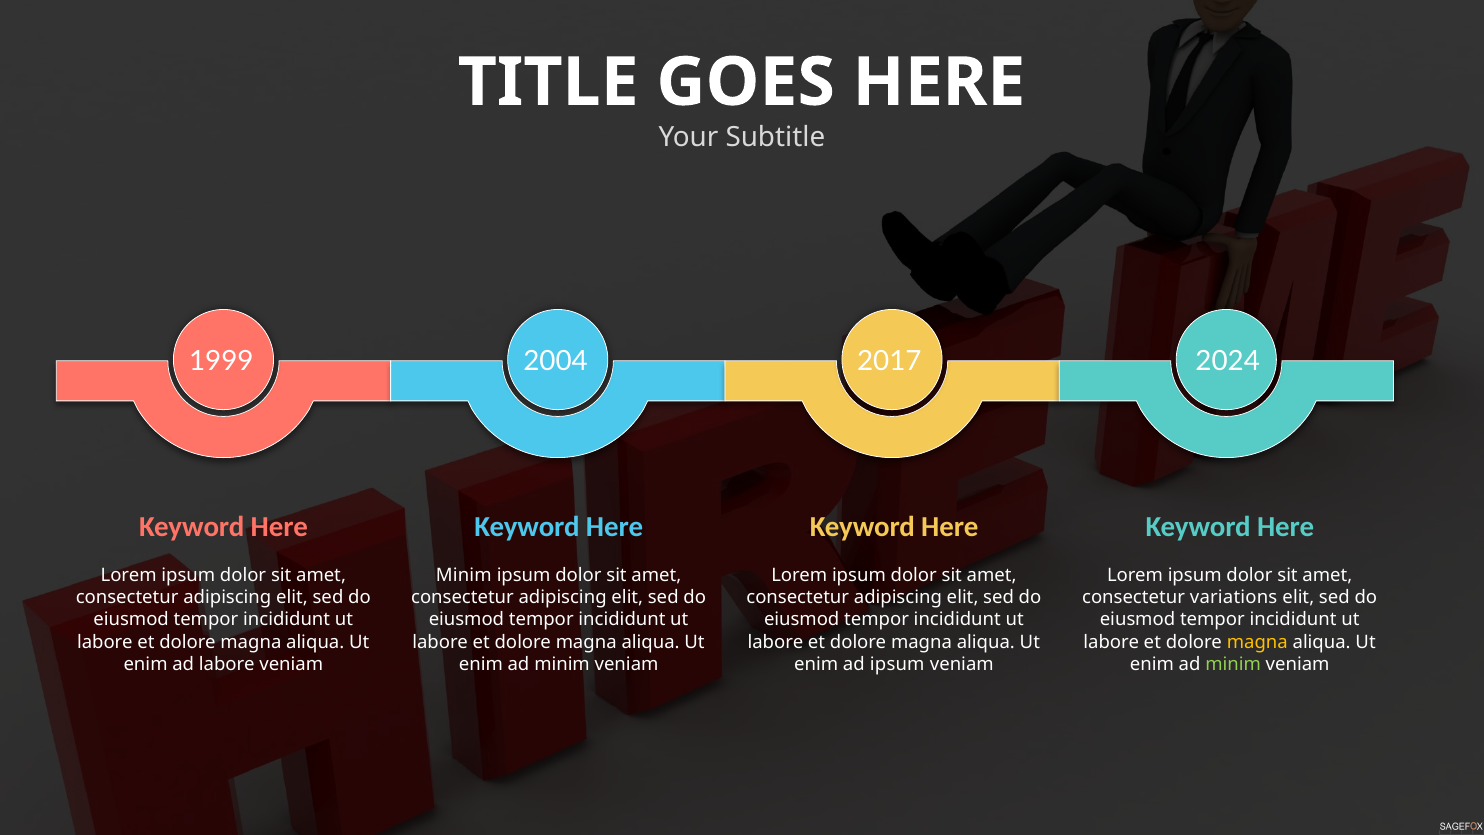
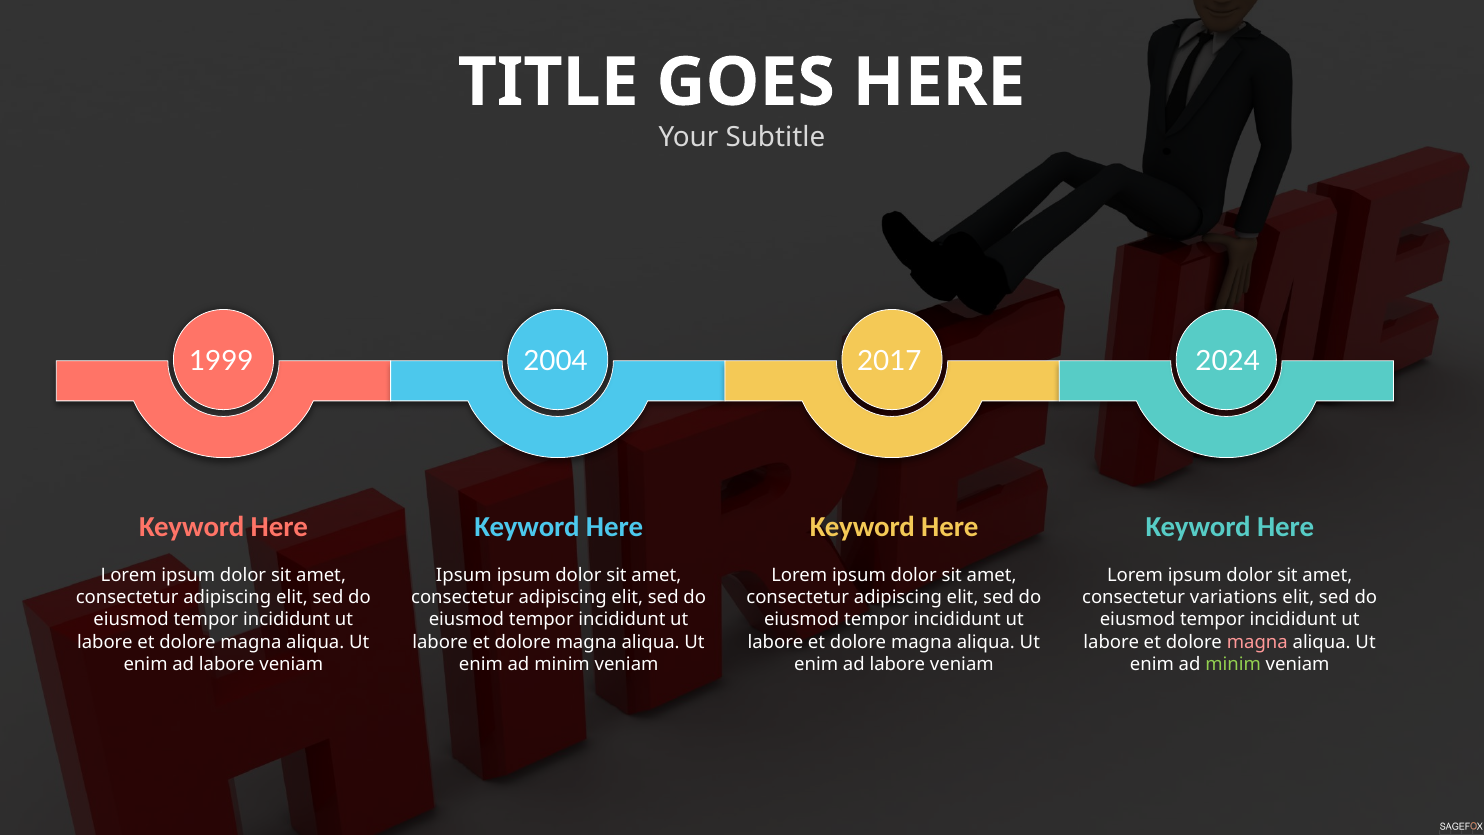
Minim at (464, 575): Minim -> Ipsum
magna at (1257, 642) colour: yellow -> pink
ipsum at (897, 664): ipsum -> labore
